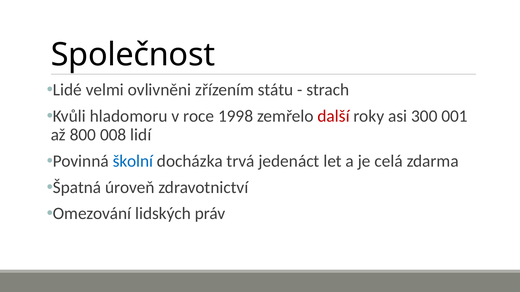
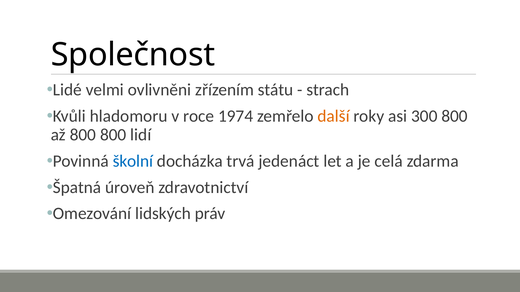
1998: 1998 -> 1974
další colour: red -> orange
300 001: 001 -> 800
800 008: 008 -> 800
